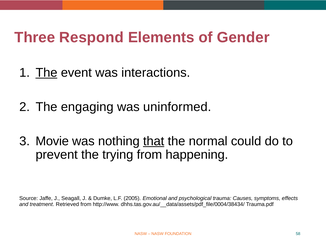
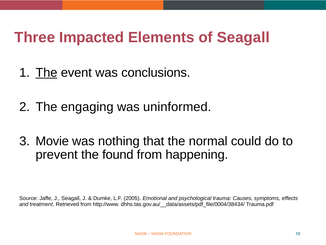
Respond: Respond -> Impacted
of Gender: Gender -> Seagall
interactions: interactions -> conclusions
that underline: present -> none
trying: trying -> found
